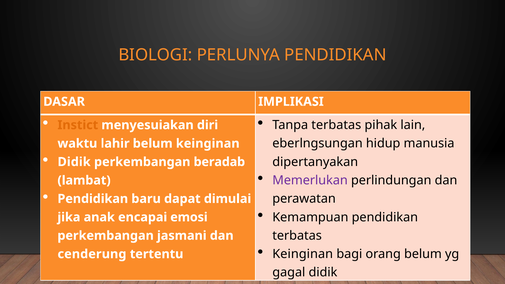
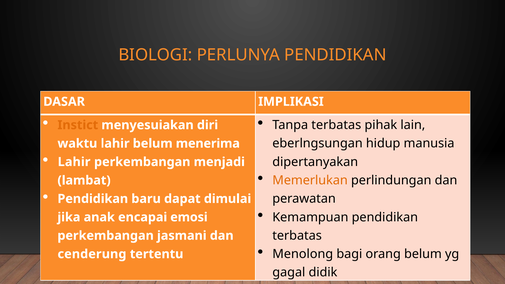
belum keinginan: keinginan -> menerima
Didik at (74, 162): Didik -> Lahir
beradab: beradab -> menjadi
Memerlukan colour: purple -> orange
Keinginan at (303, 254): Keinginan -> Menolong
